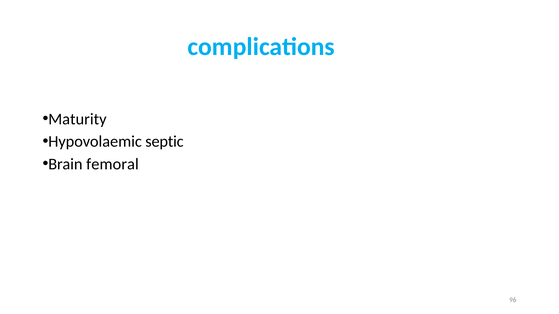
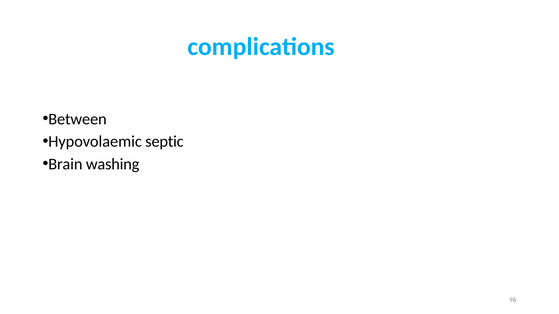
Maturity: Maturity -> Between
femoral: femoral -> washing
